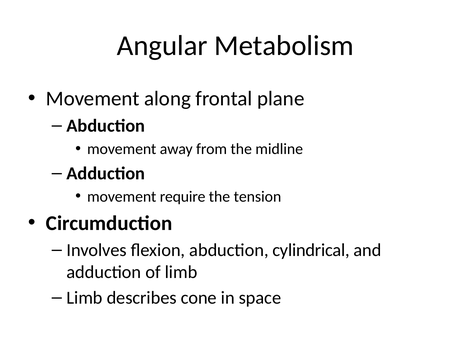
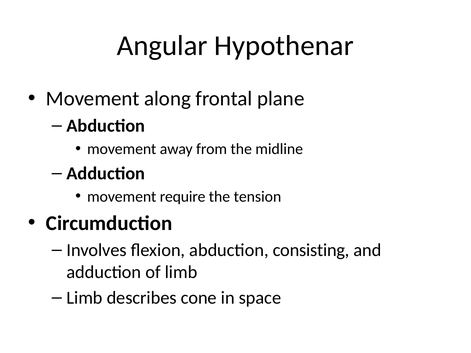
Metabolism: Metabolism -> Hypothenar
cylindrical: cylindrical -> consisting
